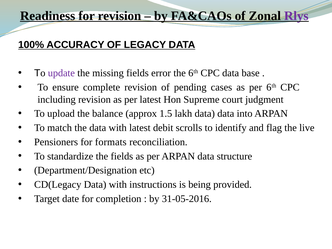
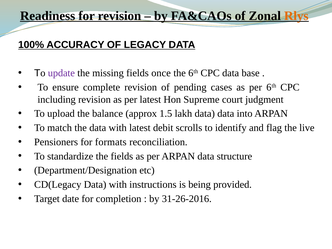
Rlys colour: purple -> orange
error: error -> once
31-05-2016: 31-05-2016 -> 31-26-2016
